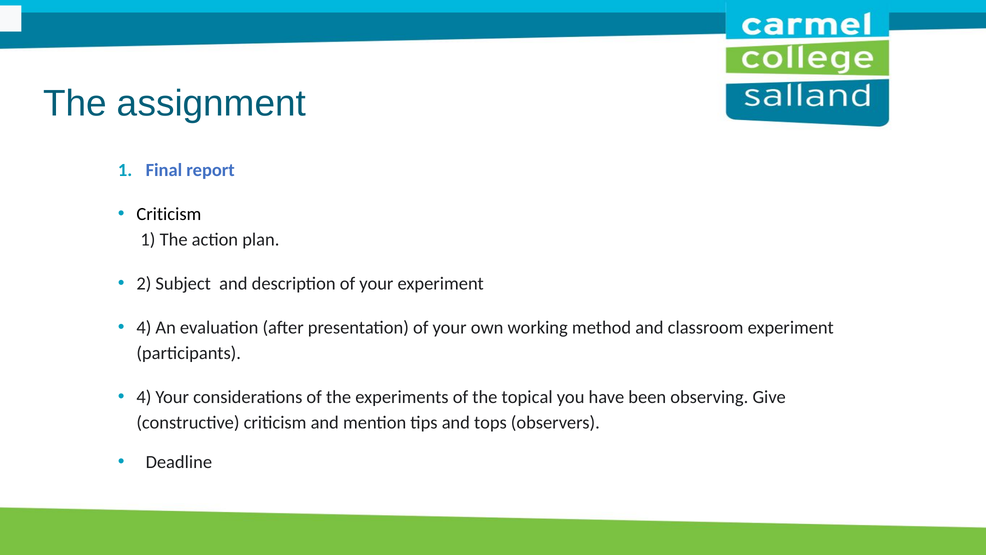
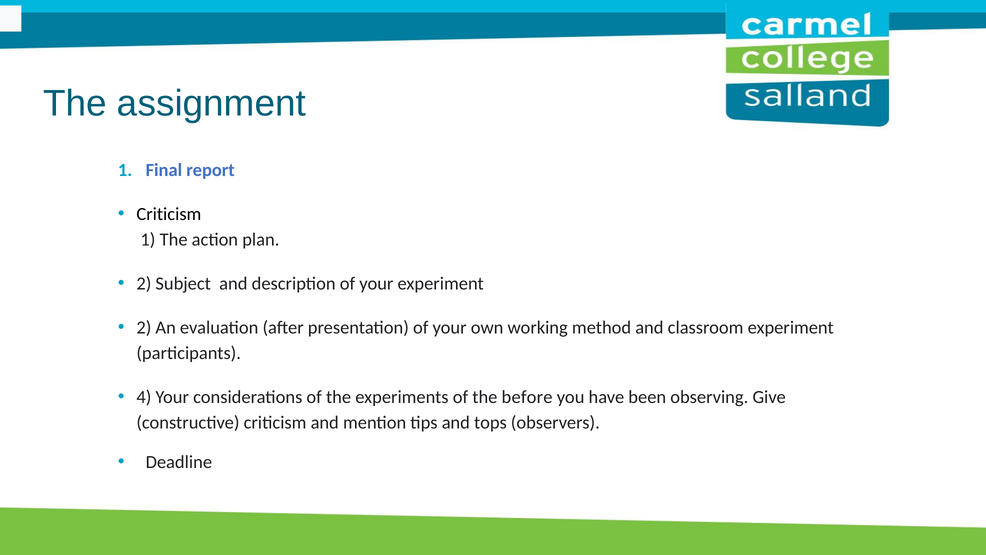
4 at (144, 327): 4 -> 2
topical: topical -> before
